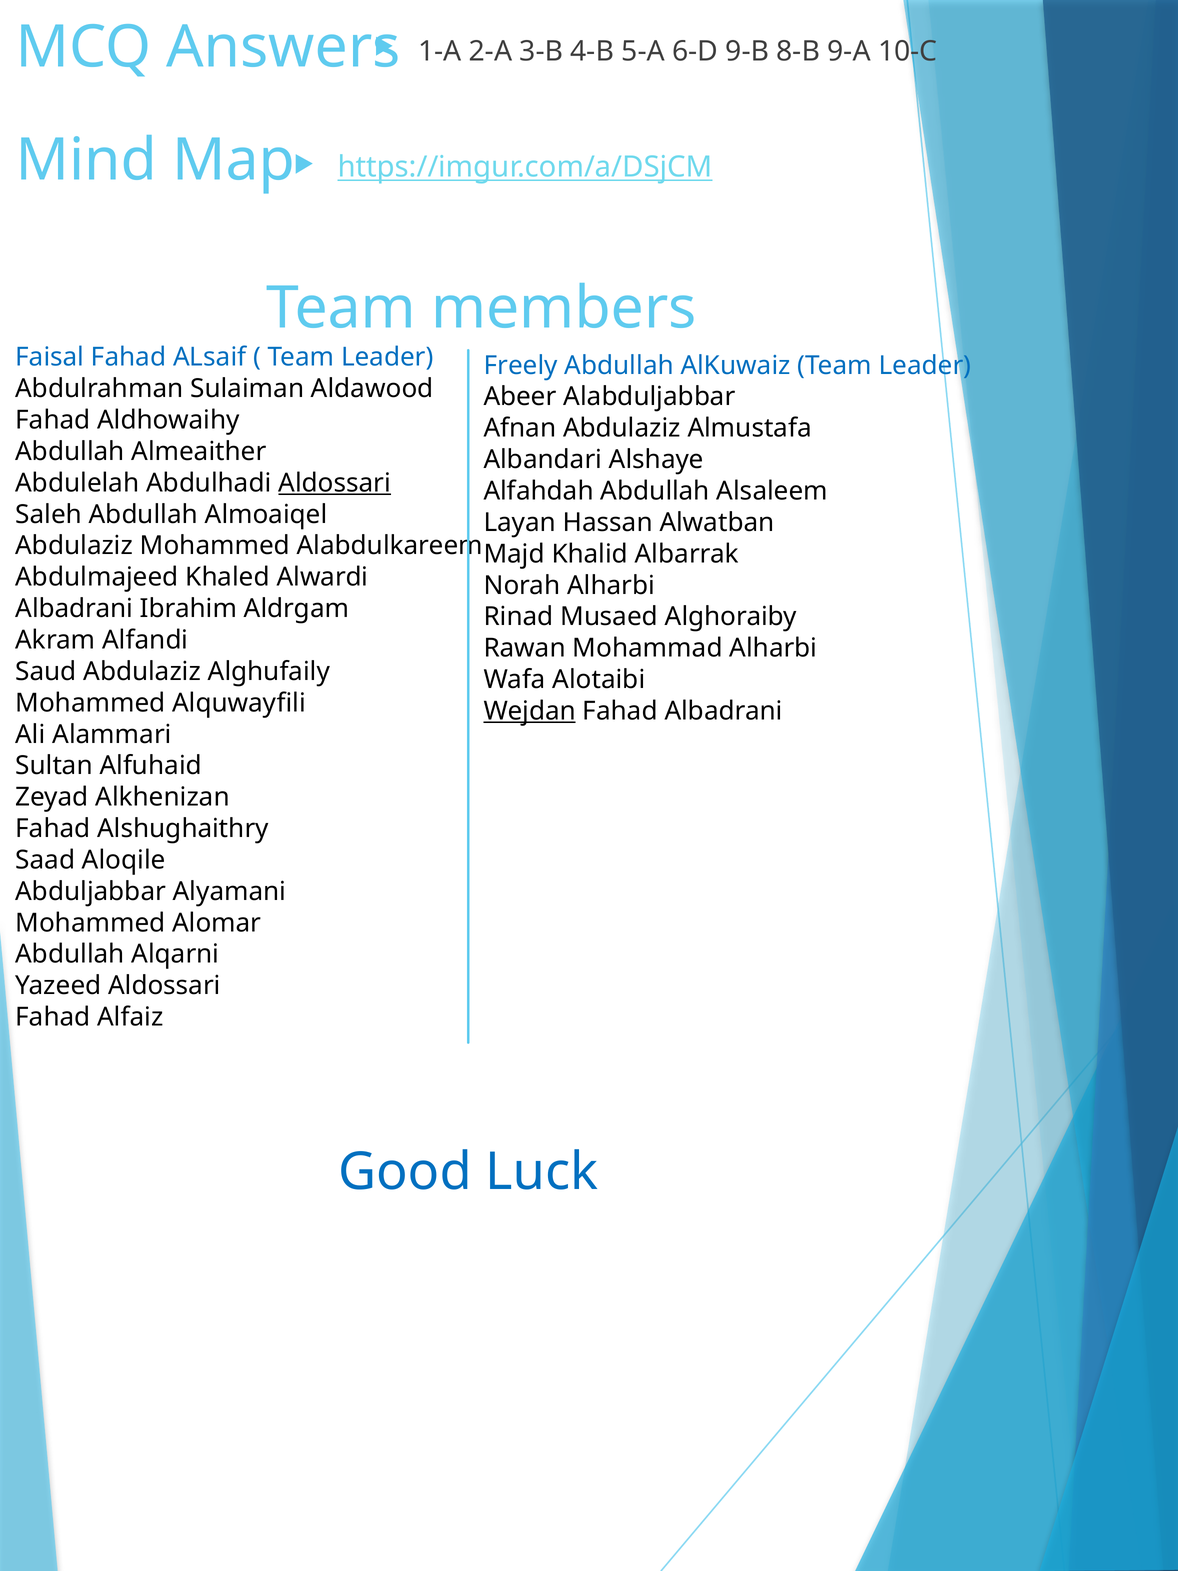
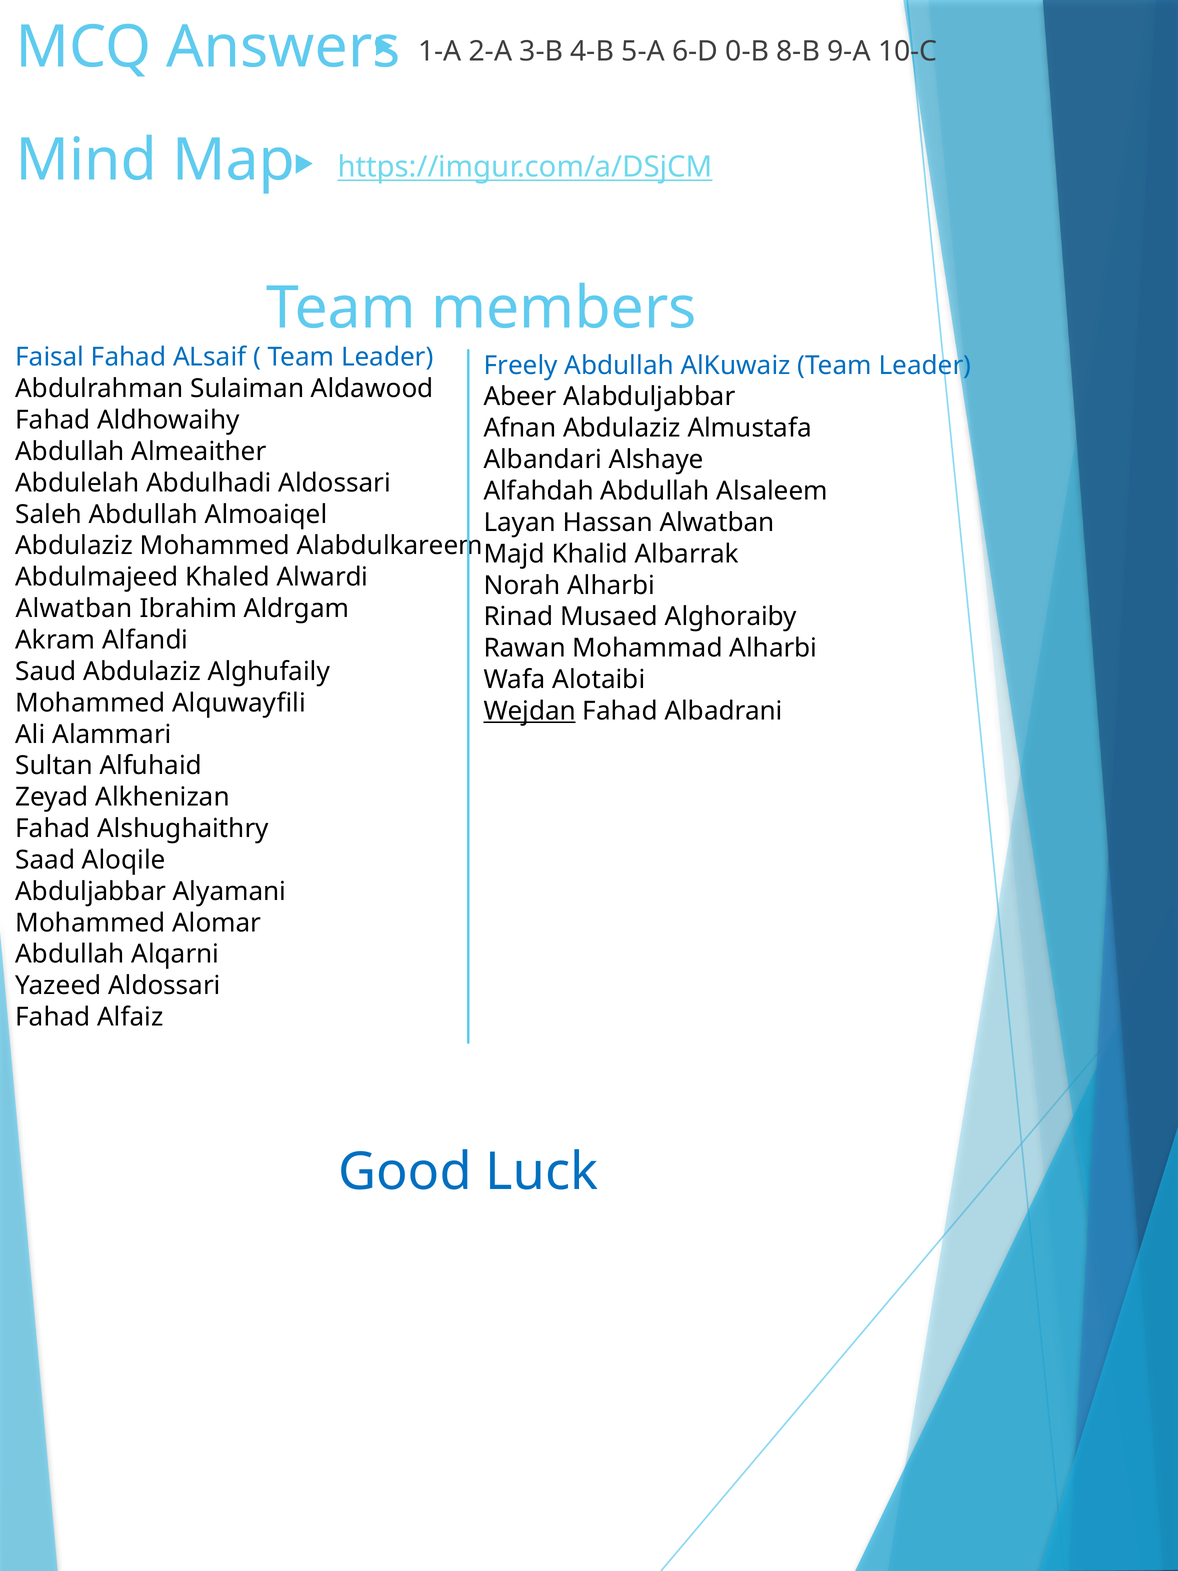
9-B: 9-B -> 0-B
Aldossari at (335, 483) underline: present -> none
Albadrani at (74, 609): Albadrani -> Alwatban
